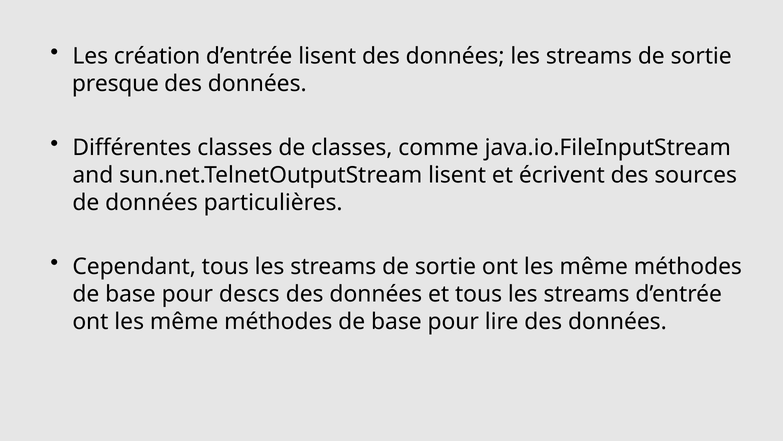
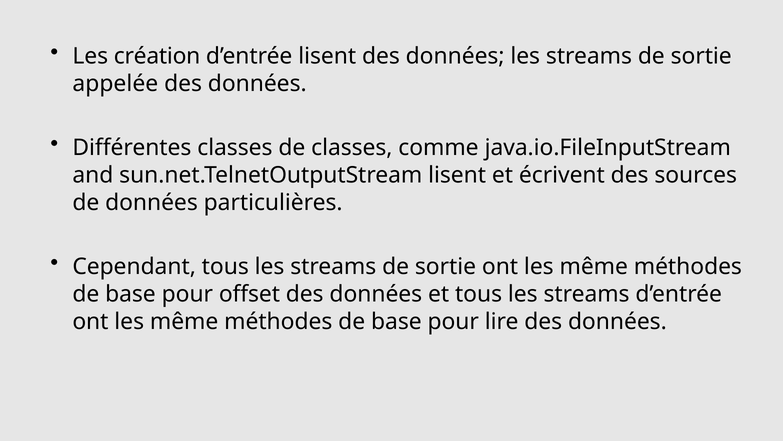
presque: presque -> appelée
descs: descs -> offset
